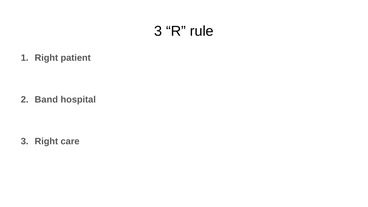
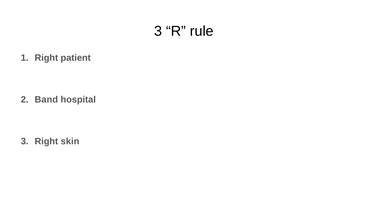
care: care -> skin
